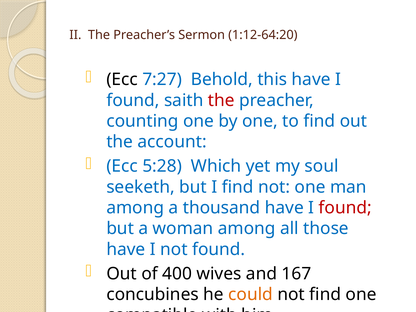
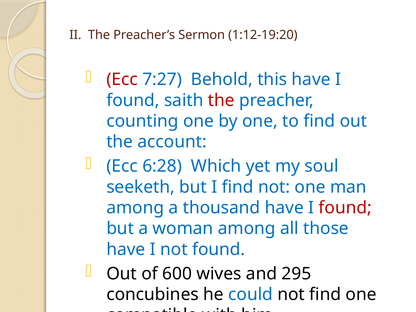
1:12-64:20: 1:12-64:20 -> 1:12-19:20
Ecc at (122, 80) colour: black -> red
5:28: 5:28 -> 6:28
400: 400 -> 600
167: 167 -> 295
could colour: orange -> blue
